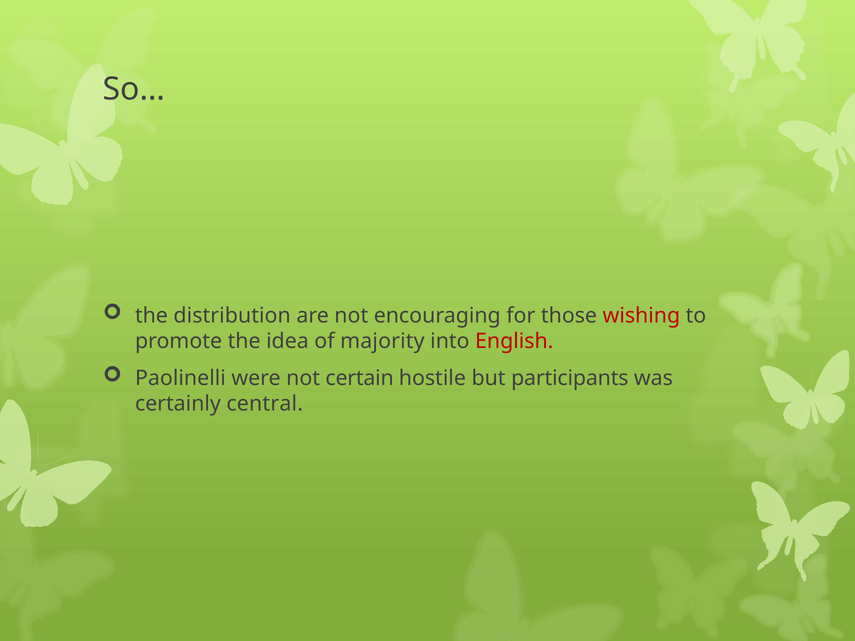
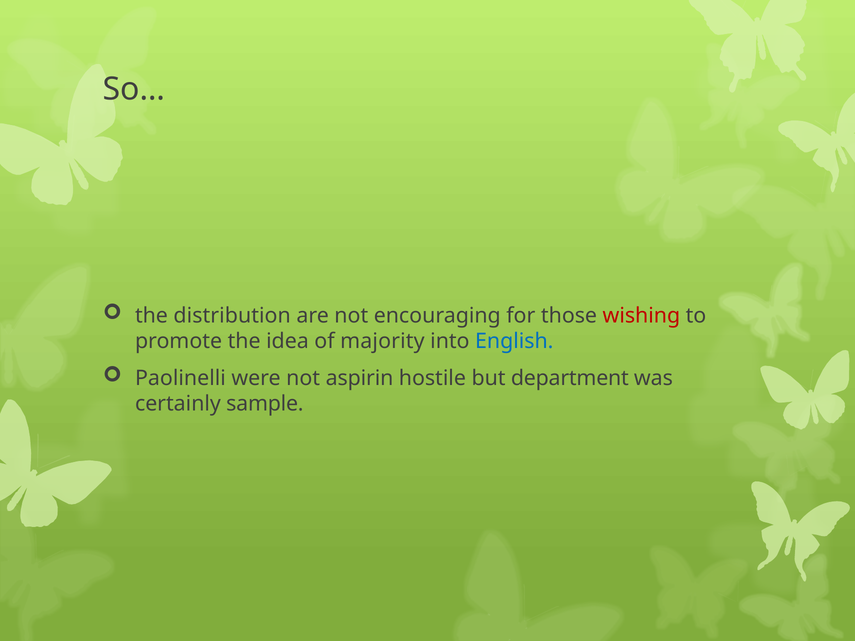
English colour: red -> blue
certain: certain -> aspirin
participants: participants -> department
central: central -> sample
